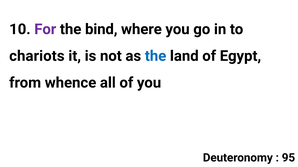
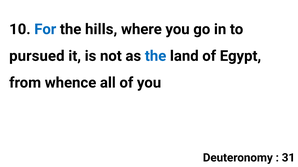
For colour: purple -> blue
bind: bind -> hills
chariots: chariots -> pursued
95: 95 -> 31
